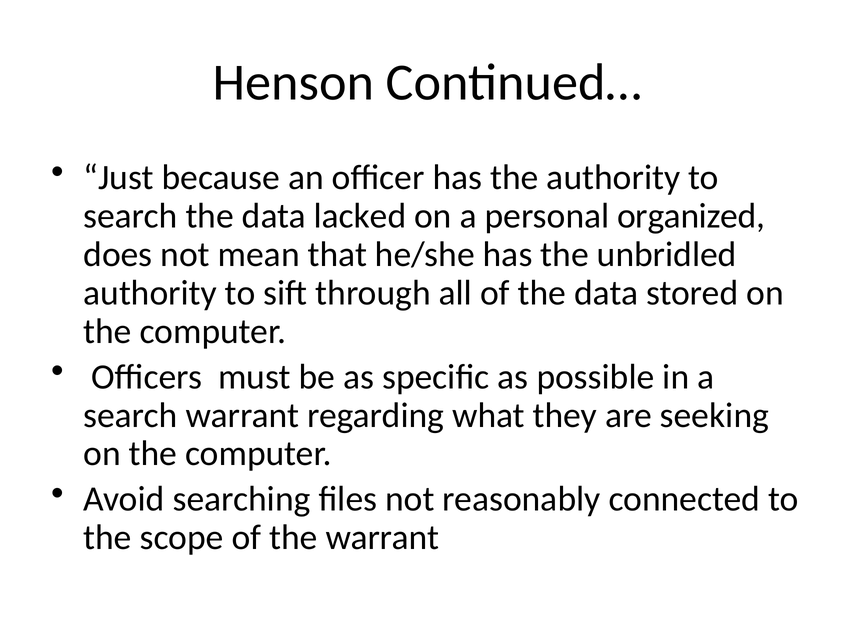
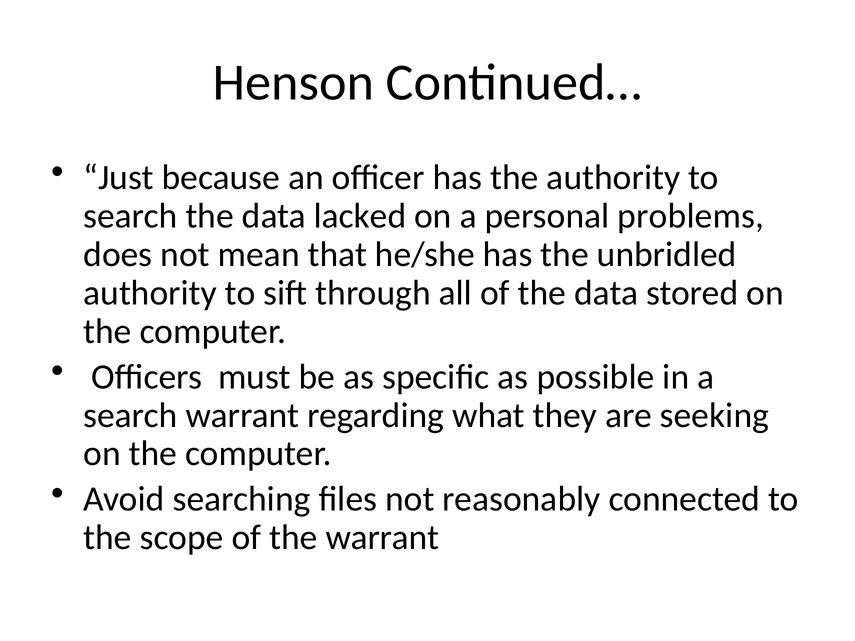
organized: organized -> problems
